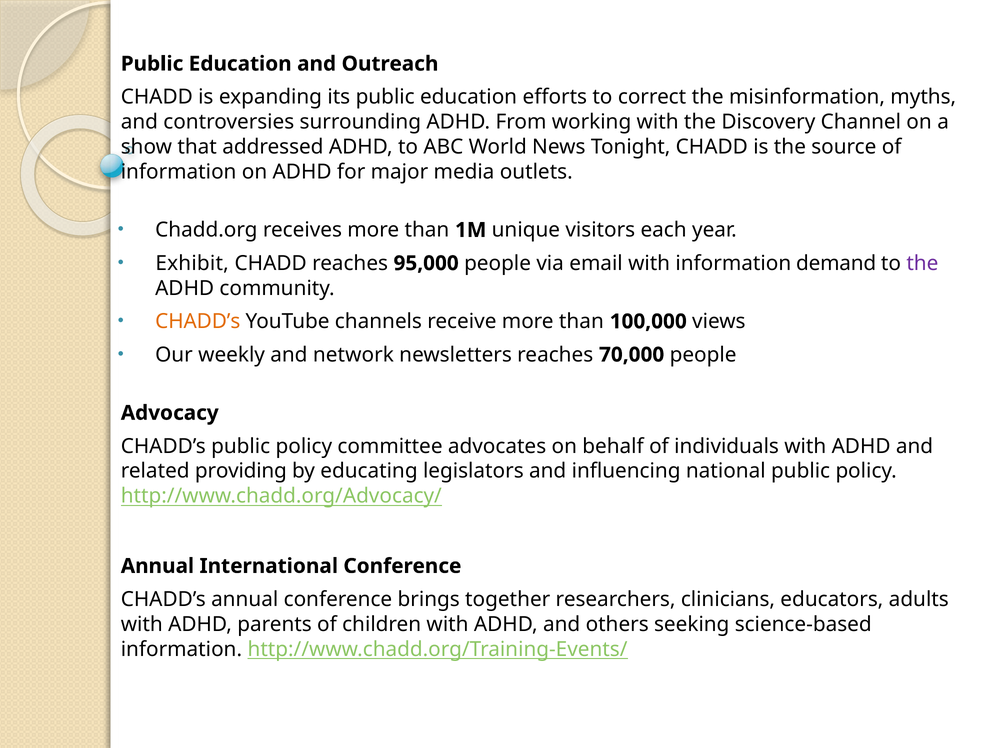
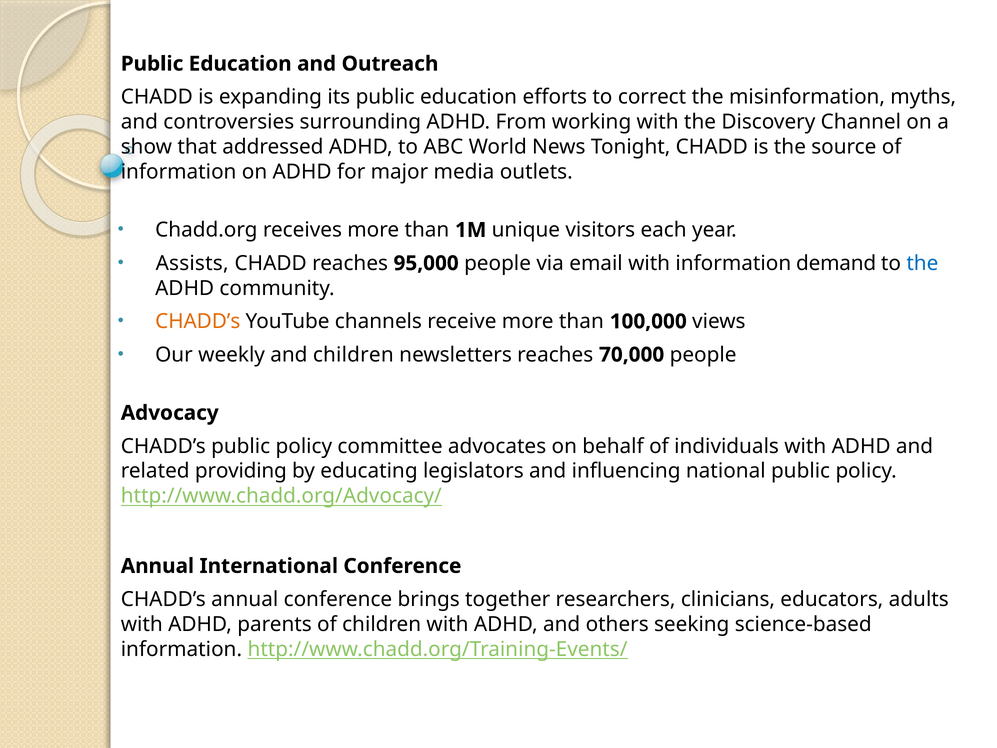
Exhibit: Exhibit -> Assists
the at (922, 263) colour: purple -> blue
and network: network -> children
